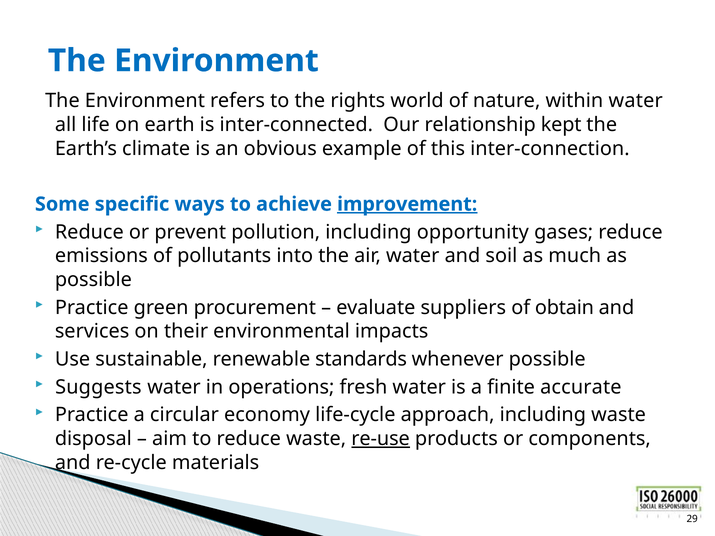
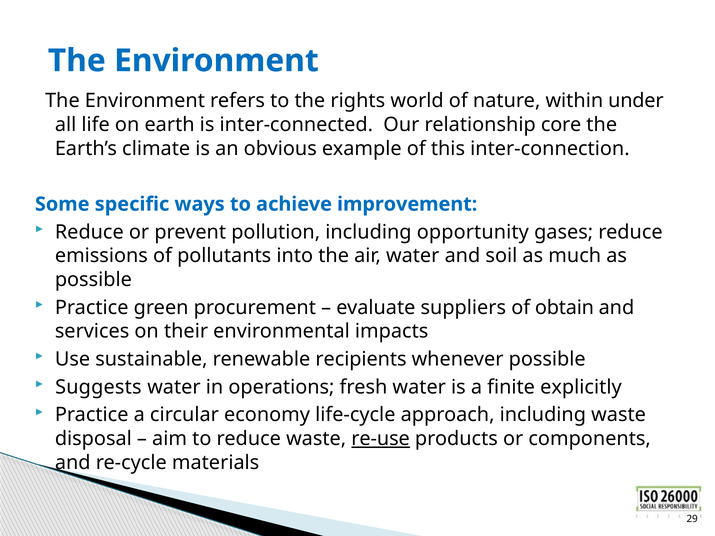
within water: water -> under
kept: kept -> core
improvement underline: present -> none
standards: standards -> recipients
accurate: accurate -> explicitly
